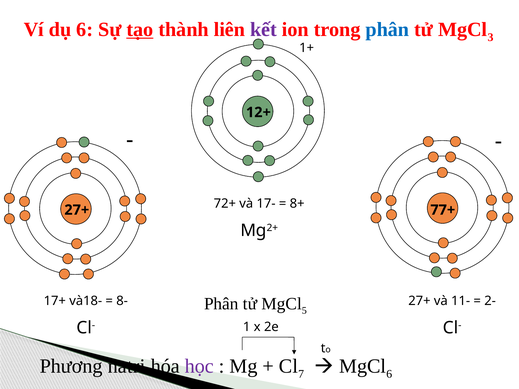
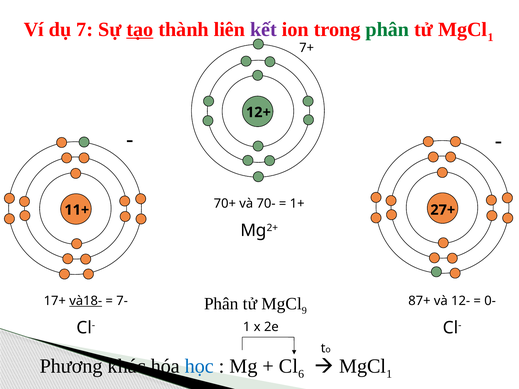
dụ 6: 6 -> 7
phân at (387, 30) colour: blue -> green
3 at (491, 37): 3 -> 1
1+: 1+ -> 7+
72+: 72+ -> 70+
17-: 17- -> 70-
8+: 8+ -> 1+
27+ at (77, 210): 27+ -> 11+
77+: 77+ -> 27+
5: 5 -> 9
và18- underline: none -> present
8-: 8- -> 7-
27+ at (419, 301): 27+ -> 87+
11-: 11- -> 12-
2-: 2- -> 0-
natri: natri -> khác
học colour: purple -> blue
7: 7 -> 6
6 at (389, 374): 6 -> 1
